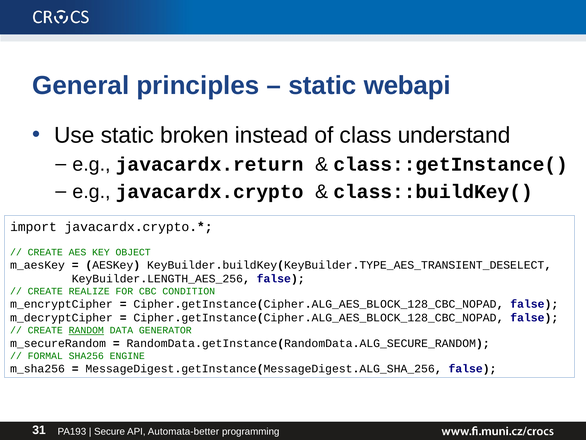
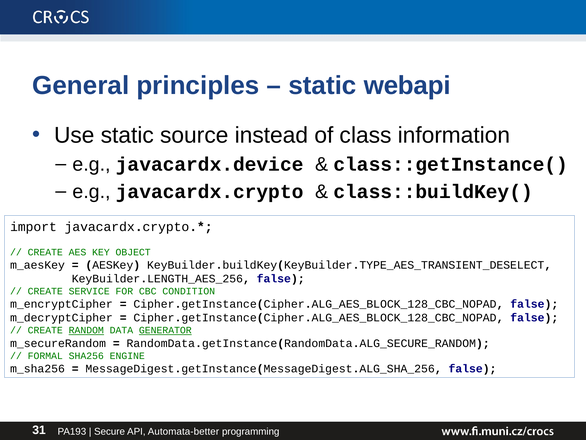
broken: broken -> source
understand: understand -> information
javacardx.return: javacardx.return -> javacardx.device
REALIZE: REALIZE -> SERVICE
GENERATOR underline: none -> present
